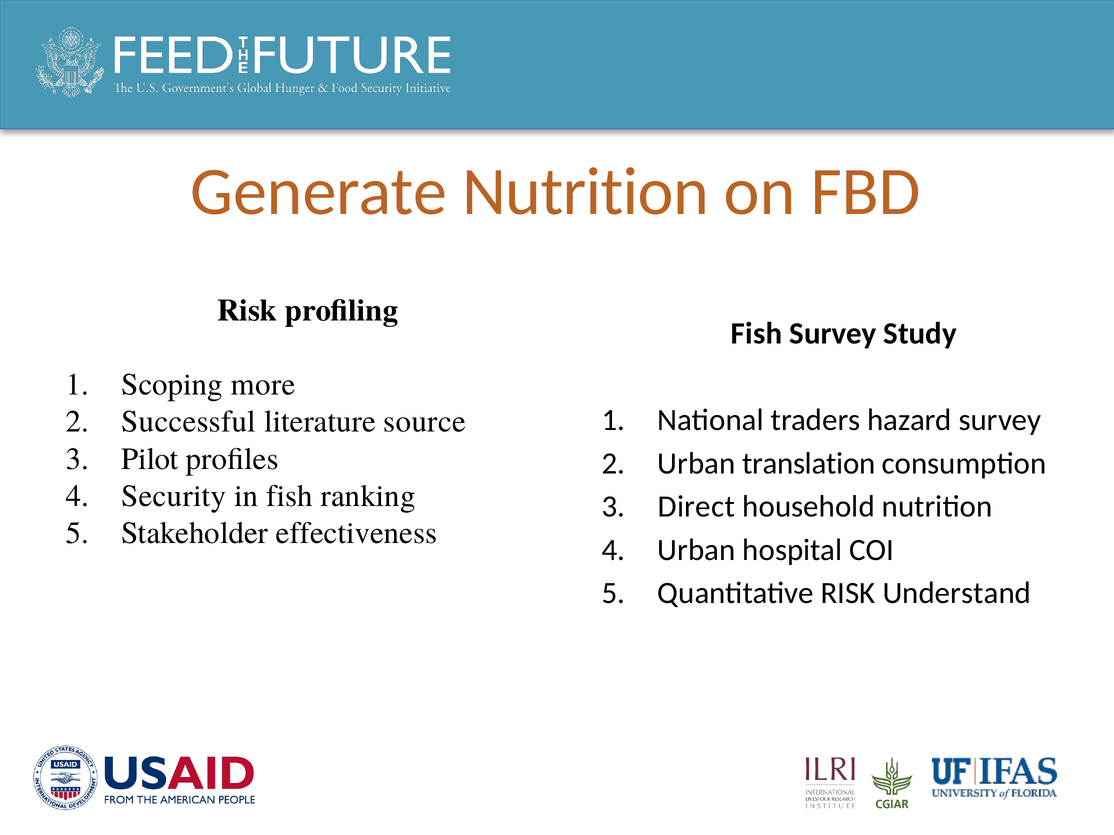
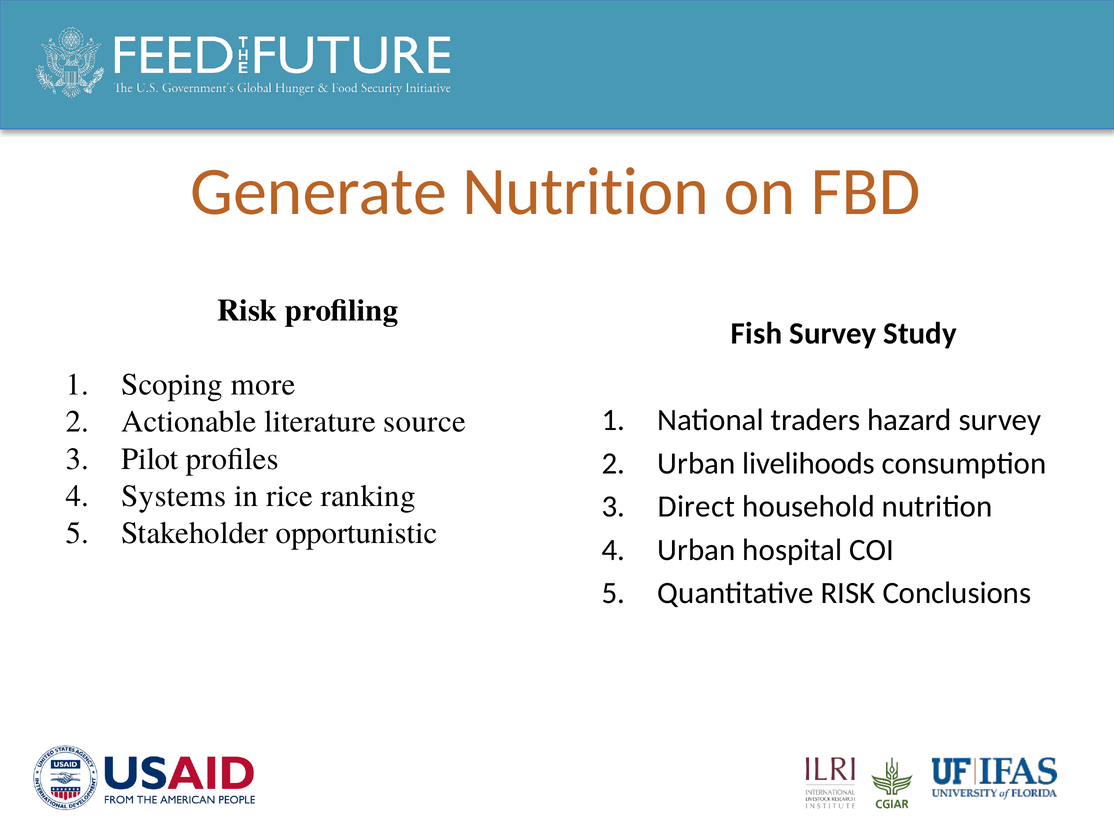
Successful: Successful -> Actionable
translation: translation -> livelihoods
Security: Security -> Systems
in fish: fish -> rice
effectiveness: effectiveness -> opportunistic
Understand: Understand -> Conclusions
